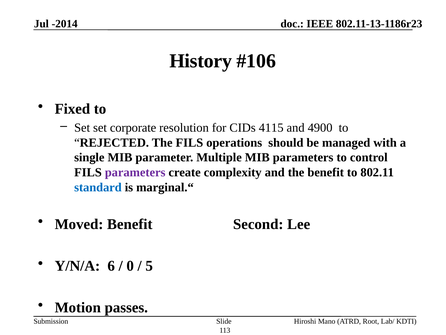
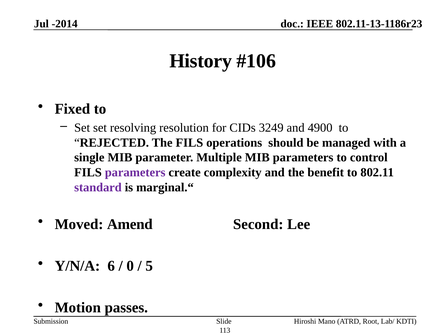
corporate: corporate -> resolving
4115: 4115 -> 3249
standard colour: blue -> purple
Moved Benefit: Benefit -> Amend
